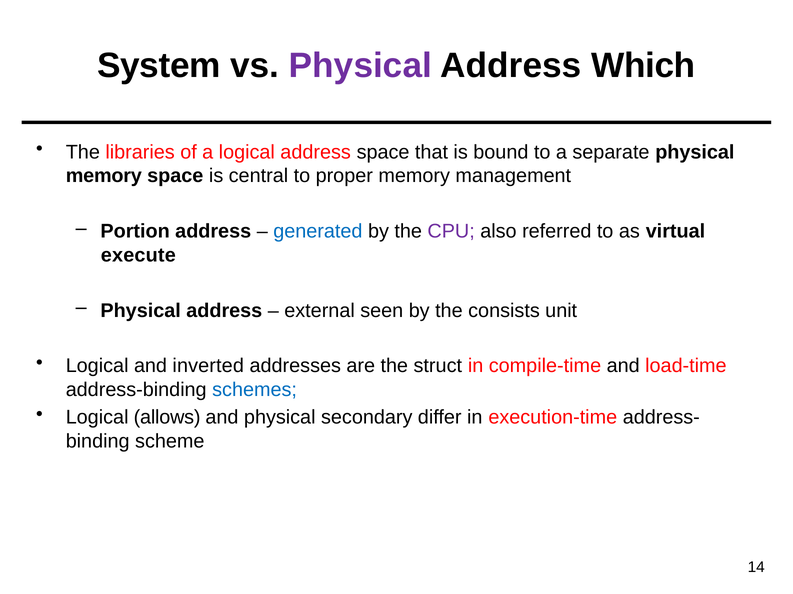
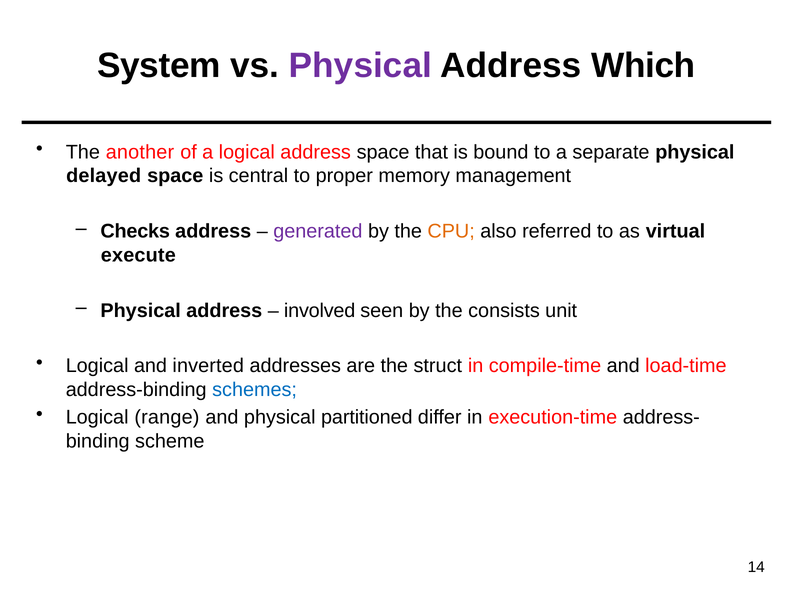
libraries: libraries -> another
memory at (104, 176): memory -> delayed
Portion: Portion -> Checks
generated colour: blue -> purple
CPU colour: purple -> orange
external: external -> involved
allows: allows -> range
secondary: secondary -> partitioned
